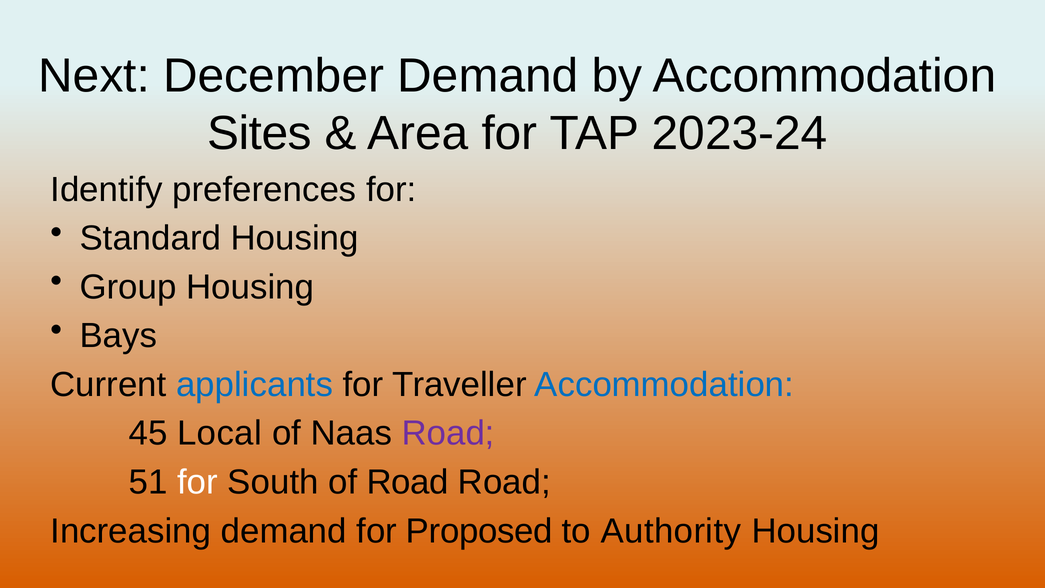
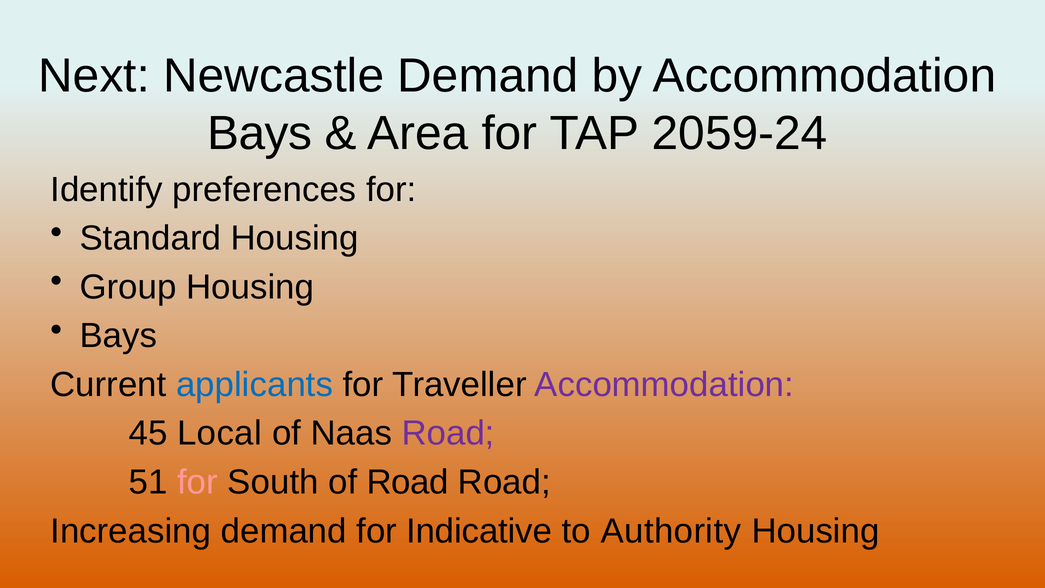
December: December -> Newcastle
Sites at (260, 133): Sites -> Bays
2023-24: 2023-24 -> 2059-24
Accommodation at (664, 385) colour: blue -> purple
for at (197, 482) colour: white -> pink
Proposed: Proposed -> Indicative
